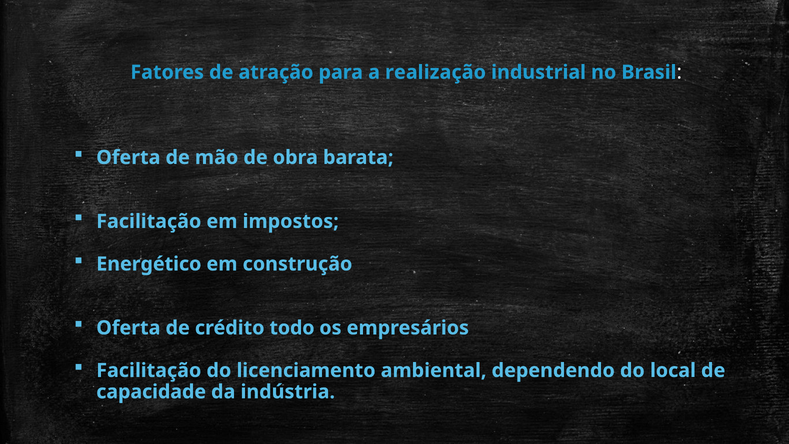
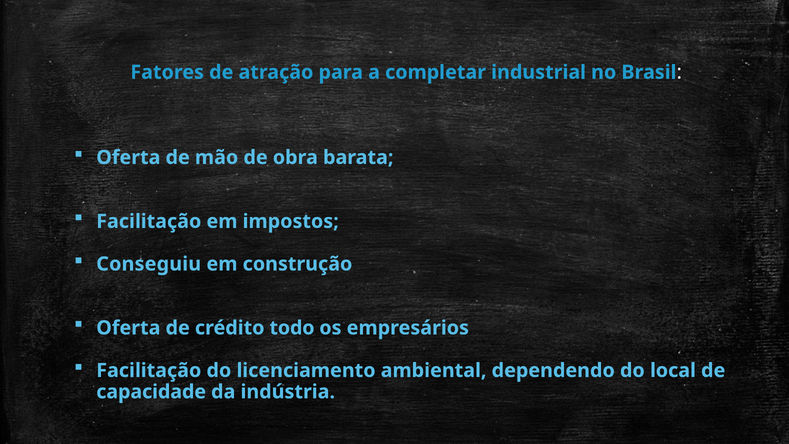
realização: realização -> completar
Energético: Energético -> Conseguiu
